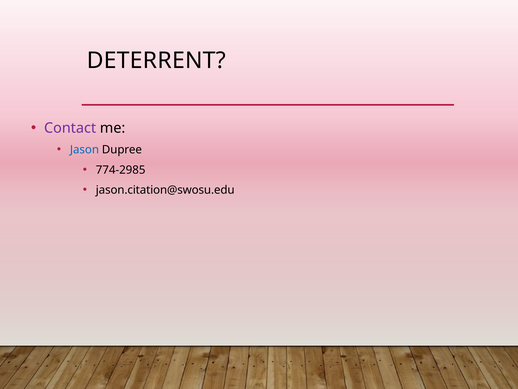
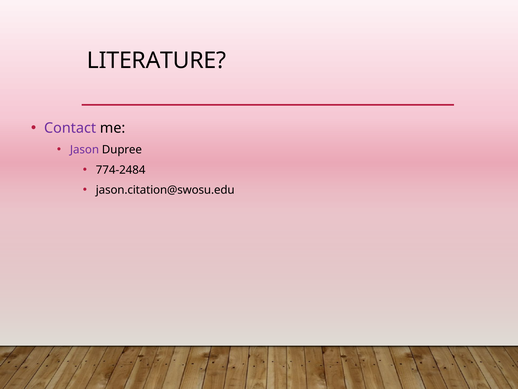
DETERRENT: DETERRENT -> LITERATURE
Jason colour: blue -> purple
774-2985: 774-2985 -> 774-2484
